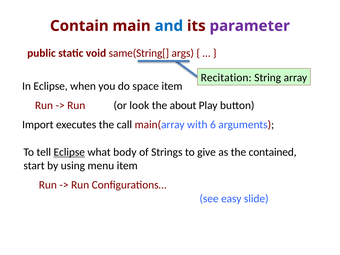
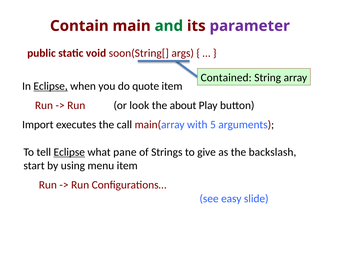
and colour: blue -> green
same(String[: same(String[ -> soon(String[
Recitation: Recitation -> Contained
Eclipse at (51, 86) underline: none -> present
space: space -> quote
6: 6 -> 5
body: body -> pane
contained: contained -> backslash
